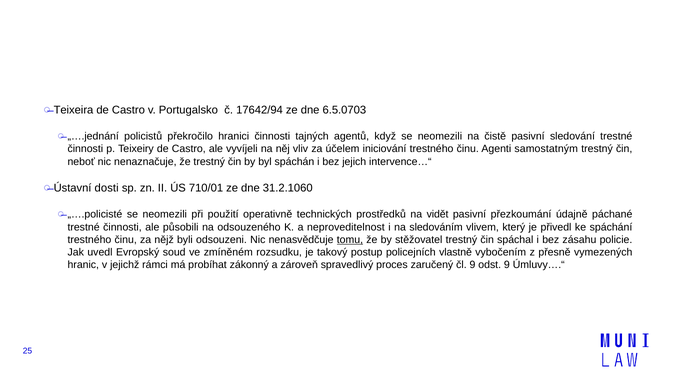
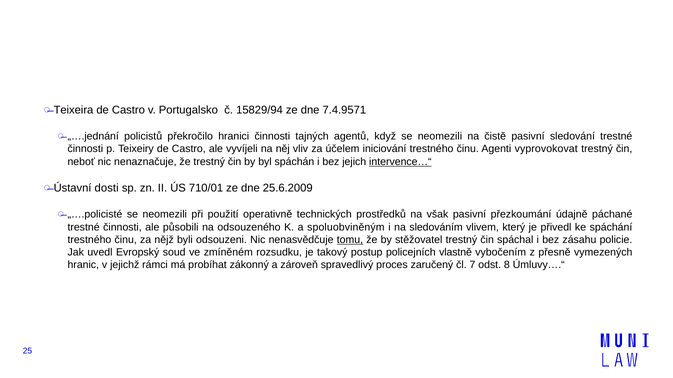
17642/94: 17642/94 -> 15829/94
6.5.0703: 6.5.0703 -> 7.4.9571
samostatným: samostatným -> vyprovokovat
intervence…“ underline: none -> present
31.2.1060: 31.2.1060 -> 25.6.2009
vidět: vidět -> však
neproveditelnost: neproveditelnost -> spoluobviněným
čl 9: 9 -> 7
odst 9: 9 -> 8
